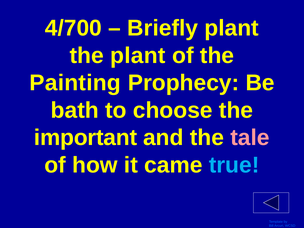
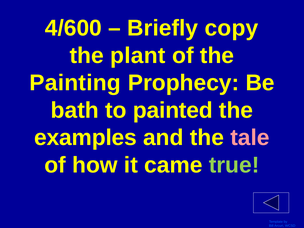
4/700: 4/700 -> 4/600
Briefly plant: plant -> copy
choose: choose -> painted
important: important -> examples
true colour: light blue -> light green
